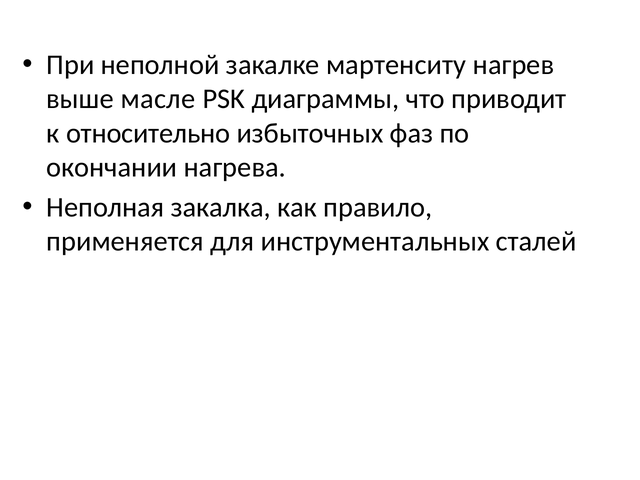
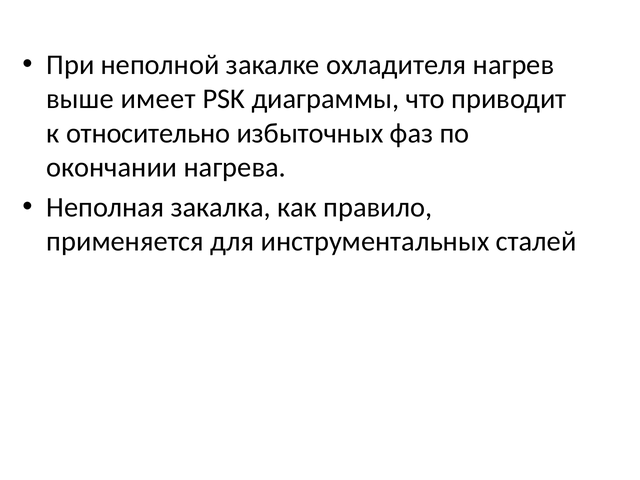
мартенситу: мартенситу -> охладителя
масле: масле -> имеет
